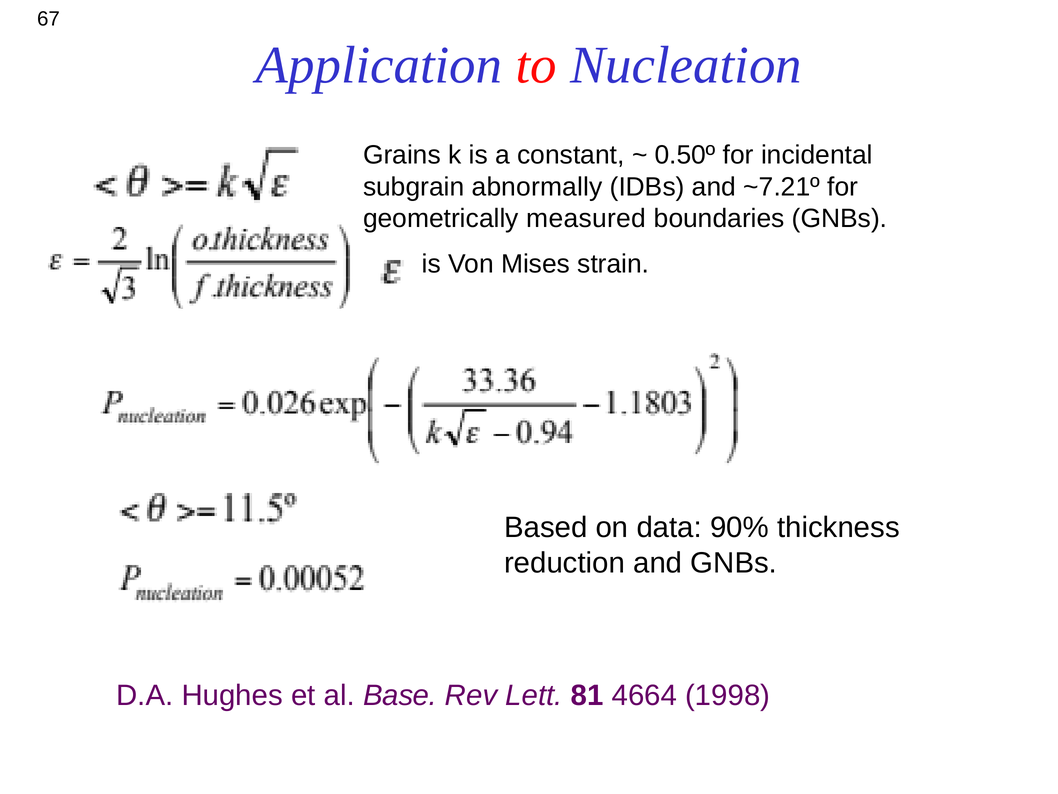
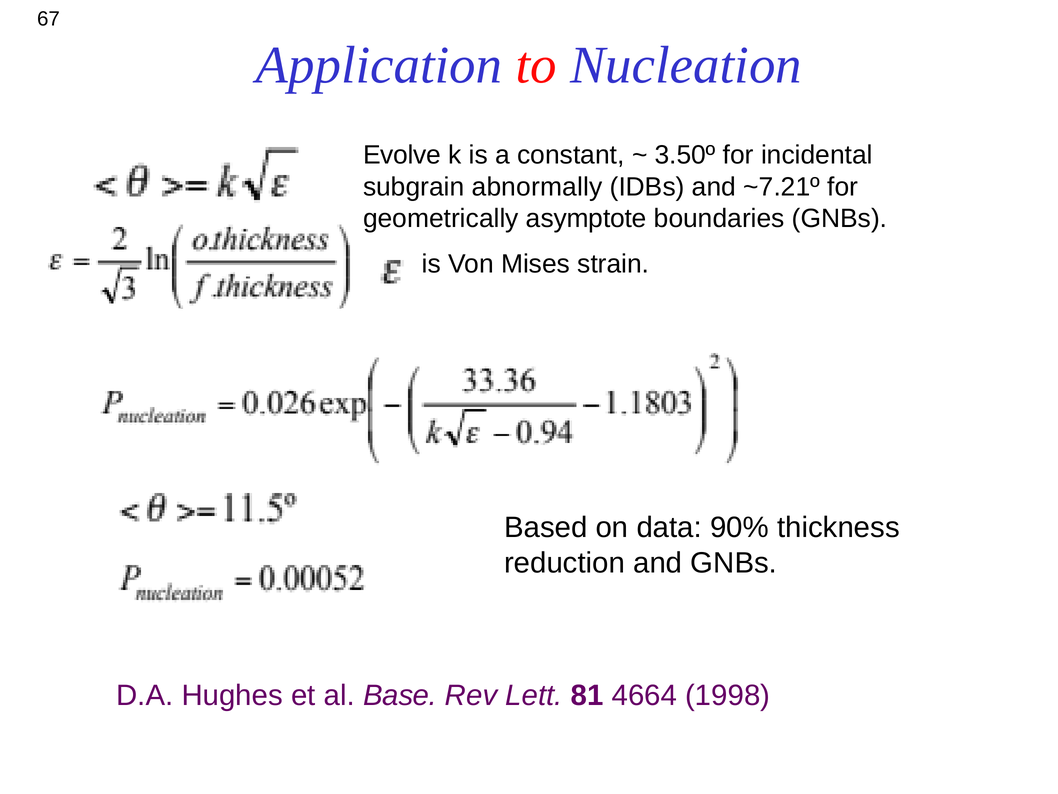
Grains: Grains -> Evolve
0.50º: 0.50º -> 3.50º
measured: measured -> asymptote
